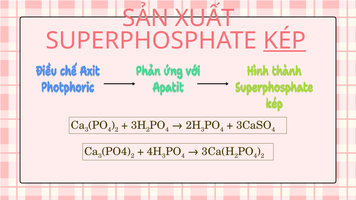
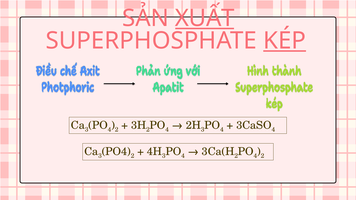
XUẤT underline: none -> present
